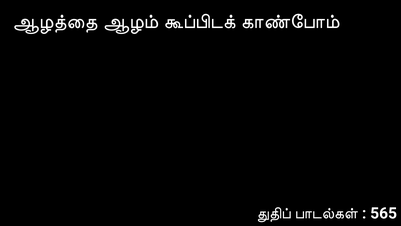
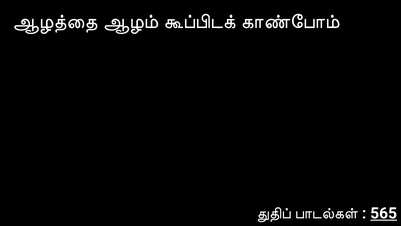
565 underline: none -> present
